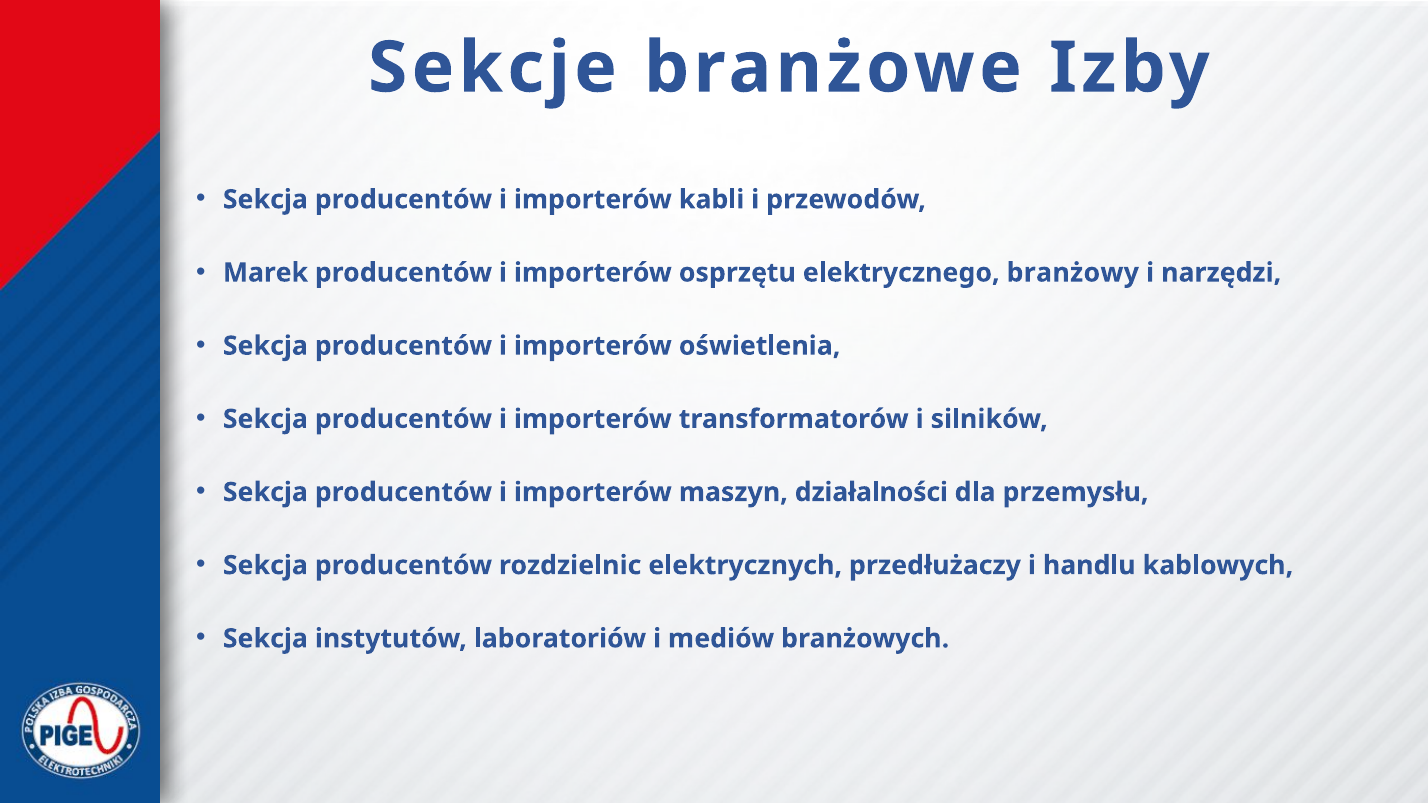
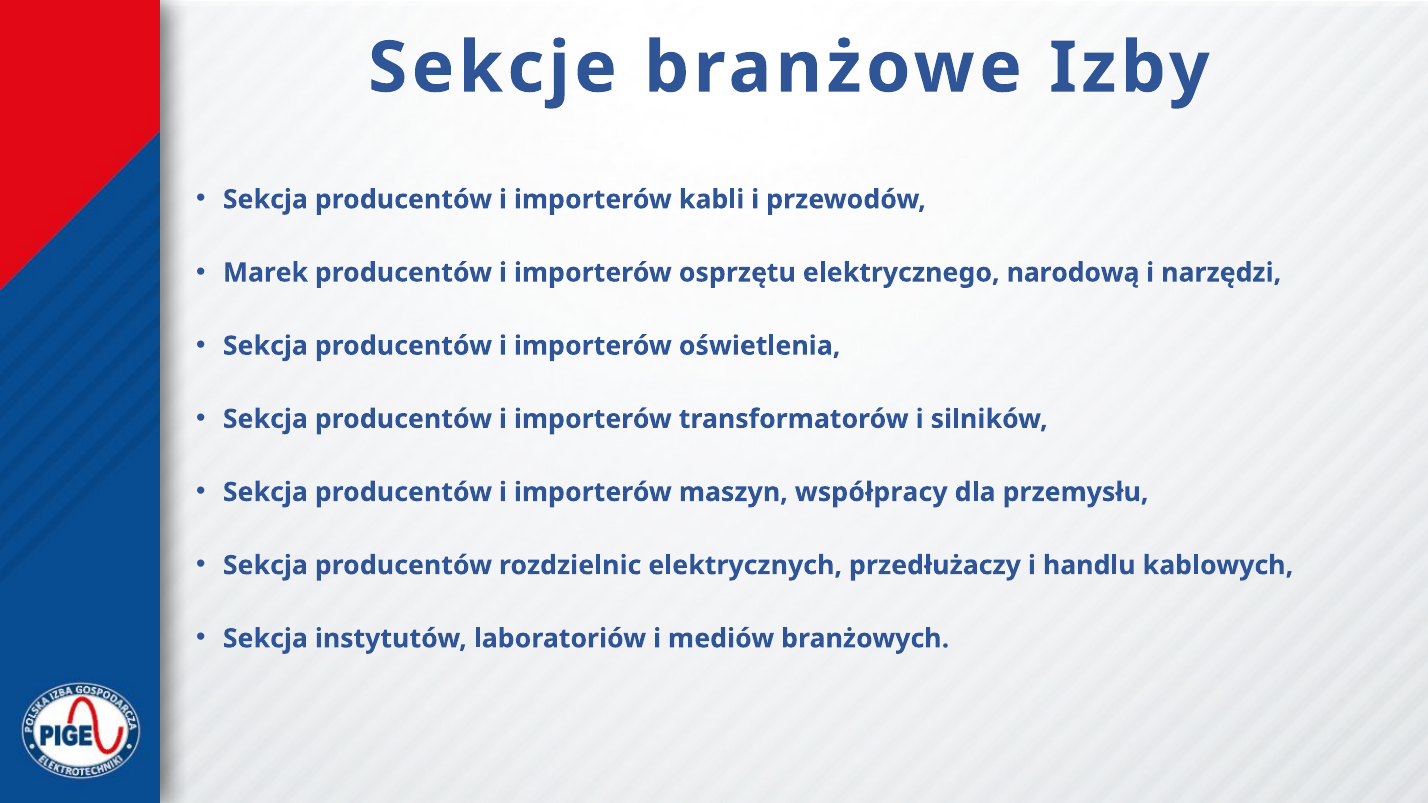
branżowy: branżowy -> narodową
działalności: działalności -> współpracy
